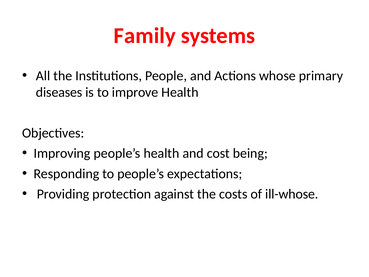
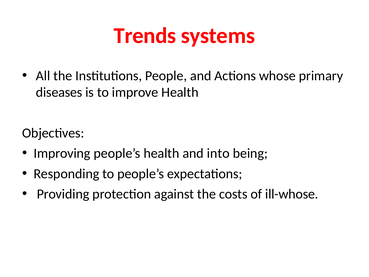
Family: Family -> Trends
cost: cost -> into
